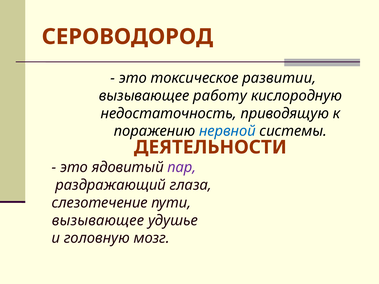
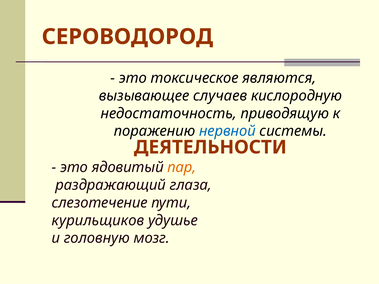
развитии: развитии -> являются
работу: работу -> случаев
пар colour: purple -> orange
вызывающее at (98, 221): вызывающее -> курильщиков
